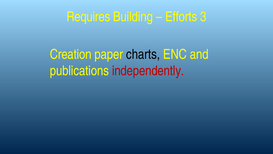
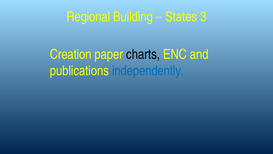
Requires: Requires -> Regional
Efforts: Efforts -> States
independently colour: red -> blue
